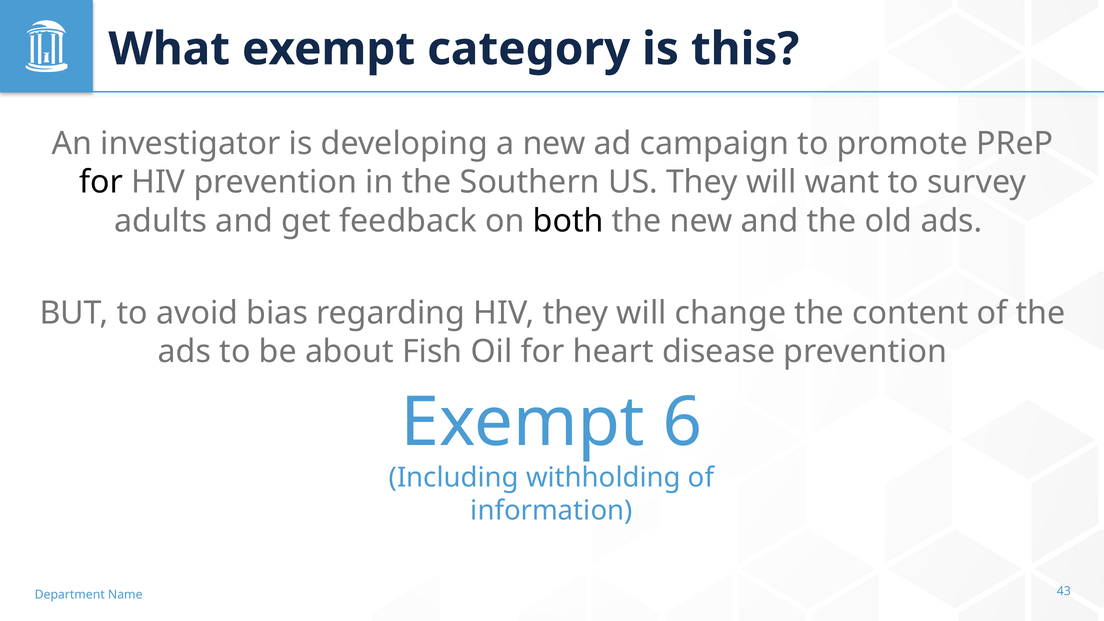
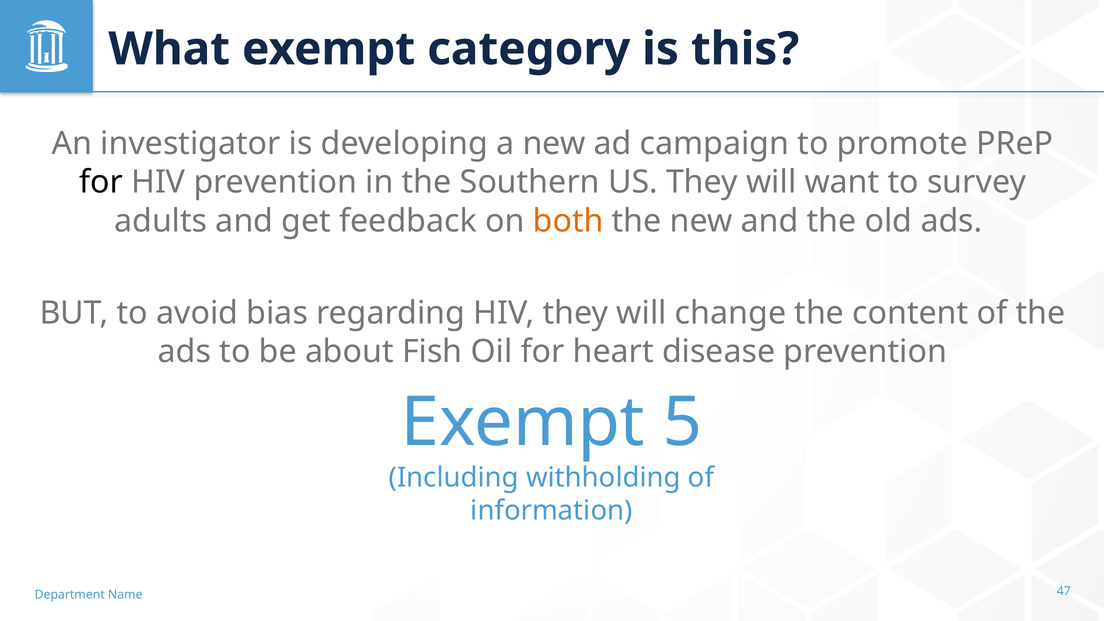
both colour: black -> orange
6: 6 -> 5
43: 43 -> 47
